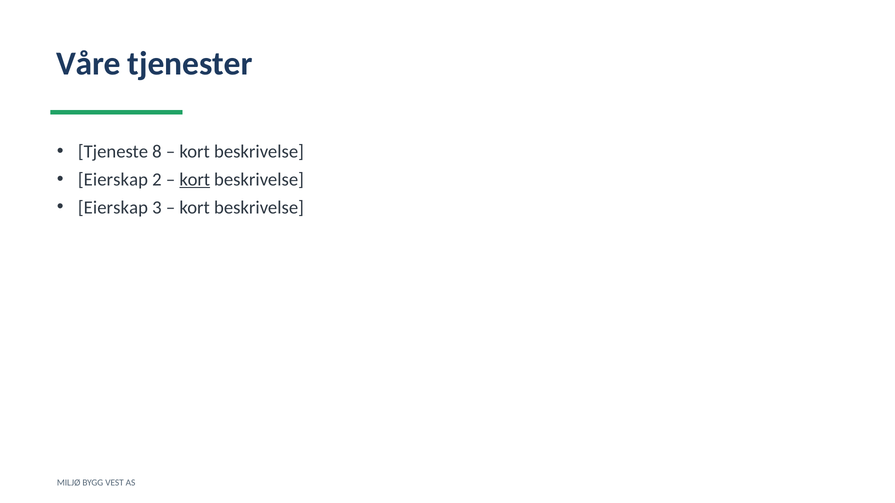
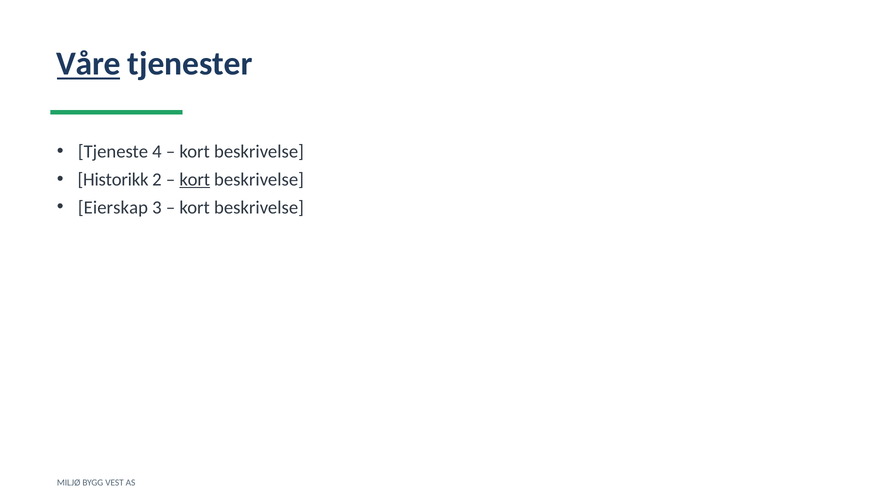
Våre underline: none -> present
8: 8 -> 4
Eierskap at (113, 180): Eierskap -> Historikk
